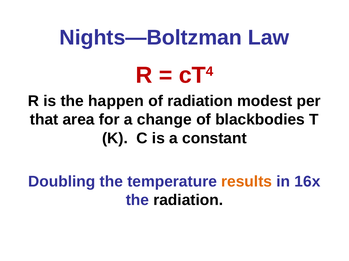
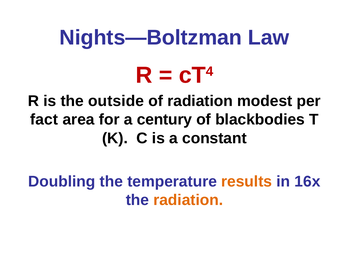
happen: happen -> outside
that: that -> fact
change: change -> century
radiation at (188, 201) colour: black -> orange
